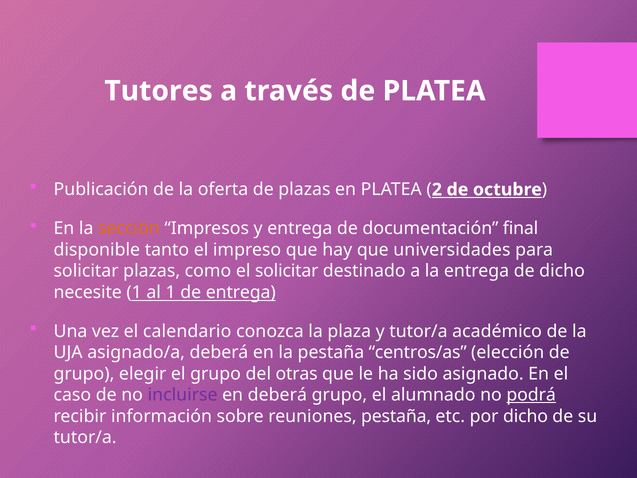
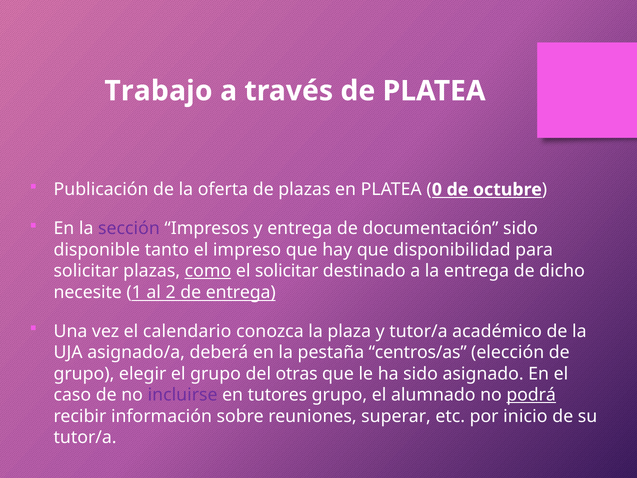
Tutores: Tutores -> Trabajo
2: 2 -> 0
sección colour: orange -> purple
documentación final: final -> sido
universidades: universidades -> disponibilidad
como underline: none -> present
al 1: 1 -> 2
en deberá: deberá -> tutores
reuniones pestaña: pestaña -> superar
por dicho: dicho -> inicio
